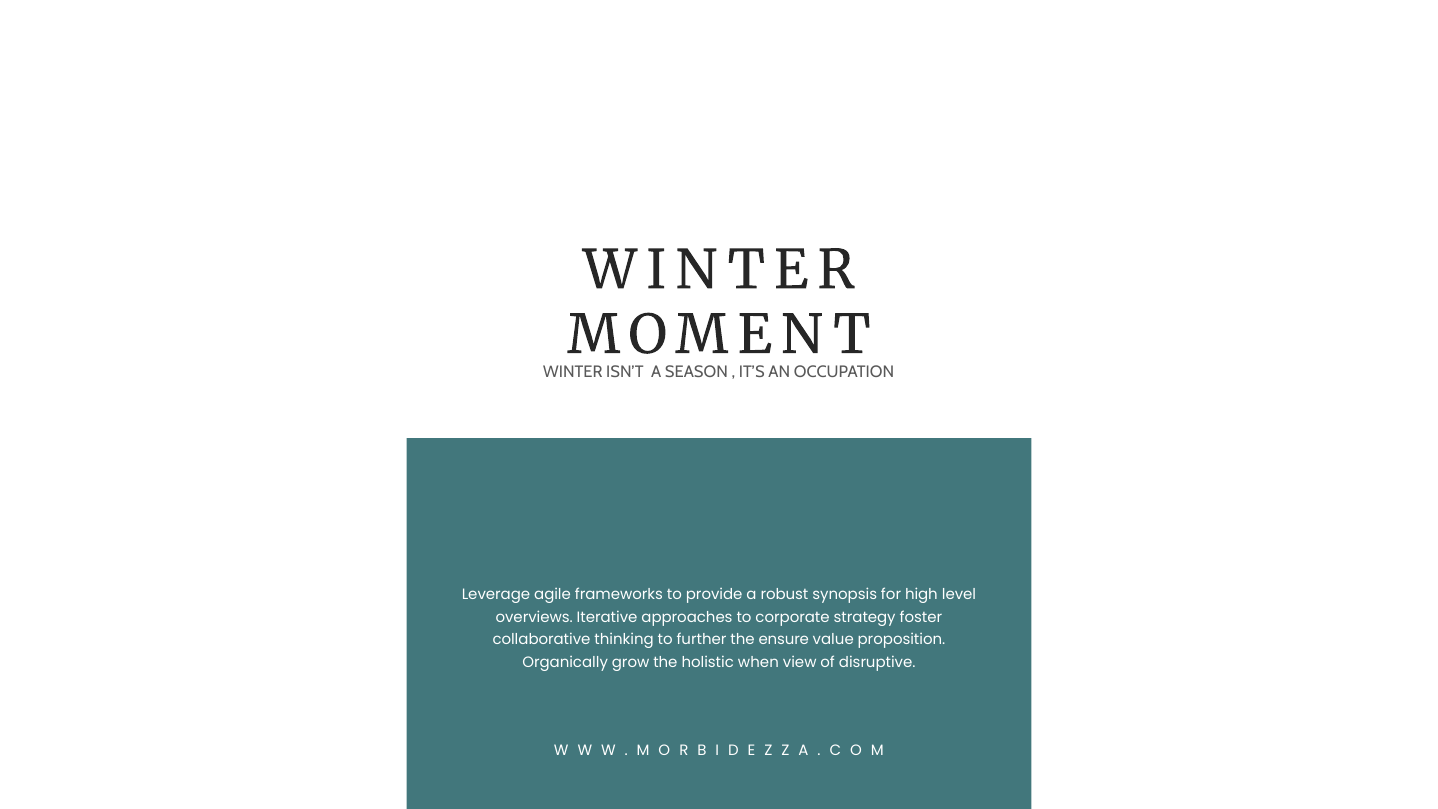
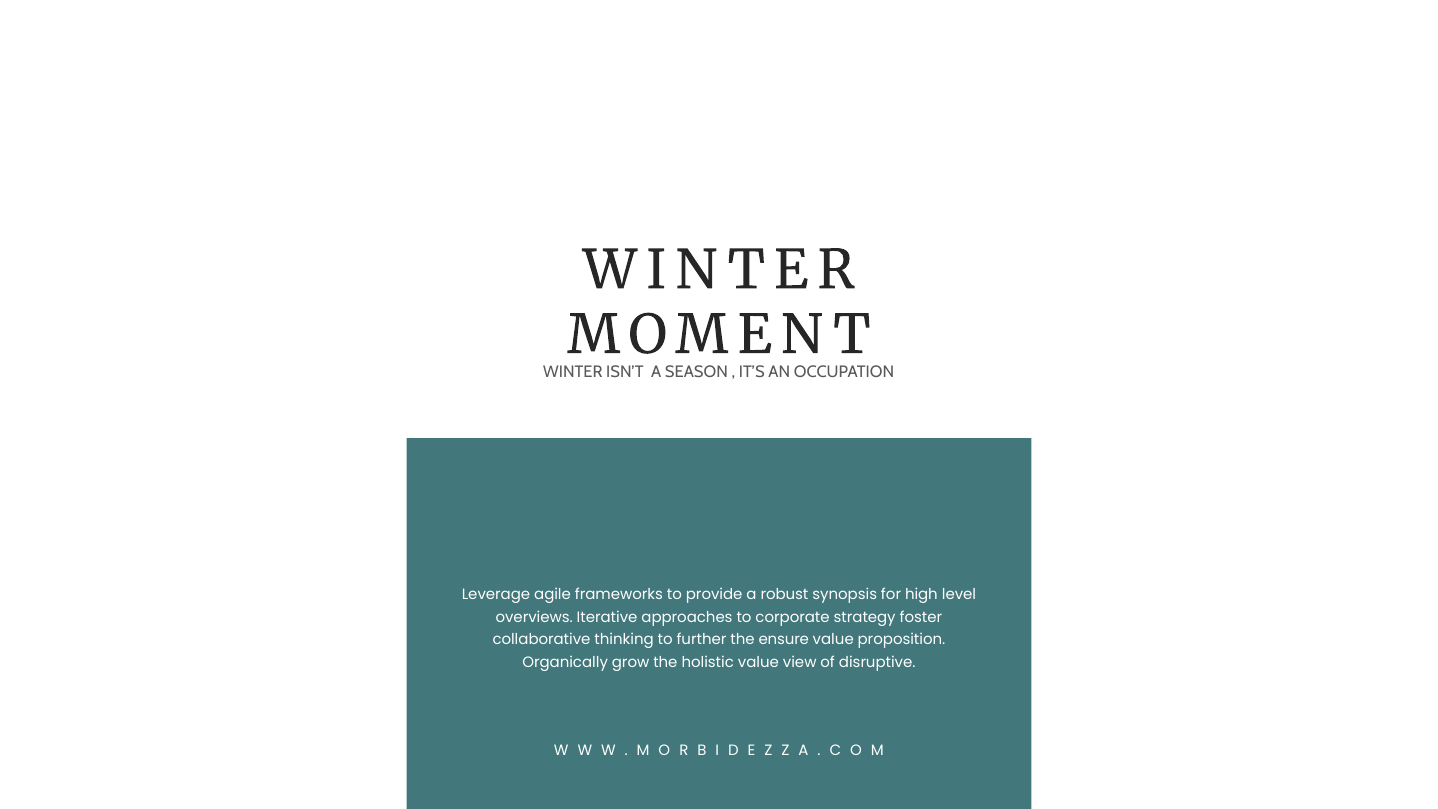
holistic when: when -> value
